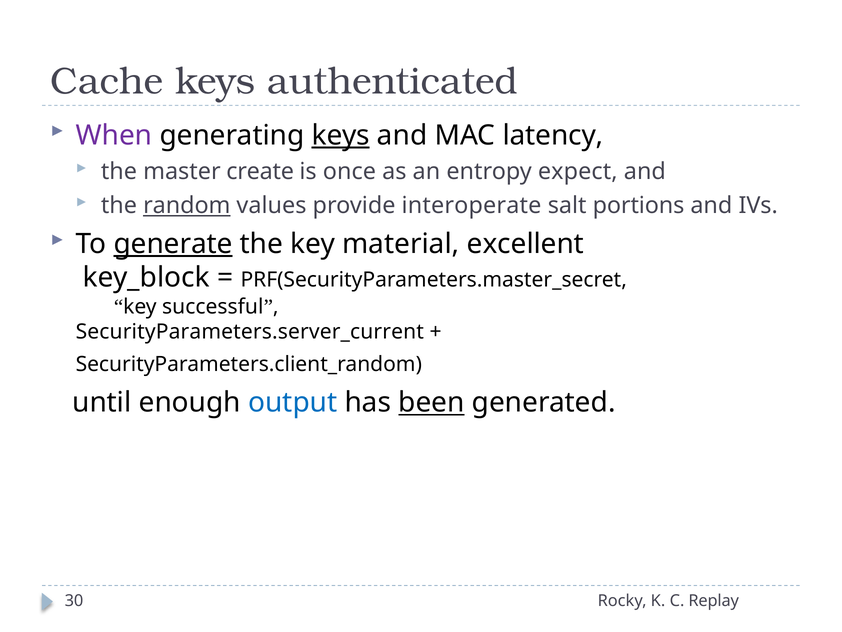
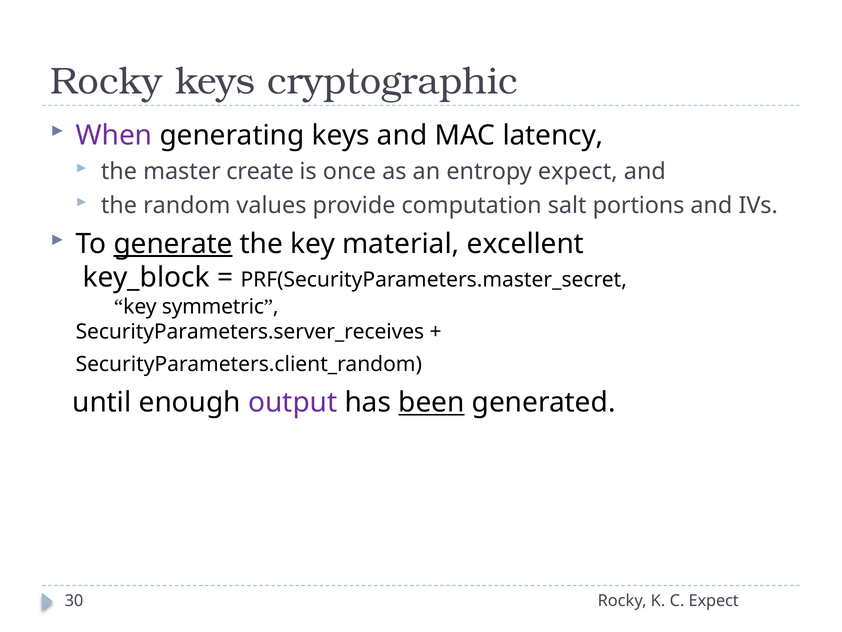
Cache at (107, 81): Cache -> Rocky
authenticated: authenticated -> cryptographic
keys at (341, 135) underline: present -> none
random underline: present -> none
interoperate: interoperate -> computation
successful: successful -> symmetric
SecurityParameters.server_current: SecurityParameters.server_current -> SecurityParameters.server_receives
output colour: blue -> purple
C Replay: Replay -> Expect
